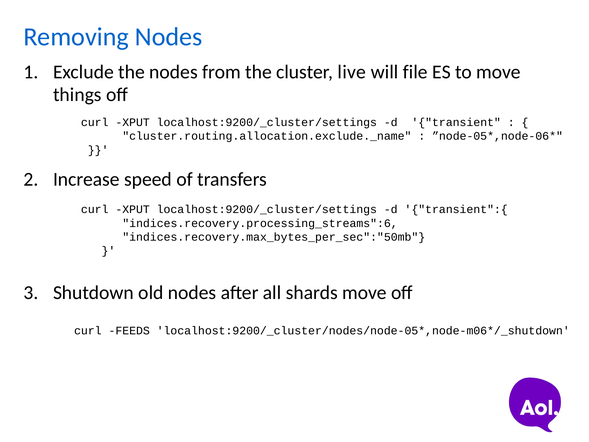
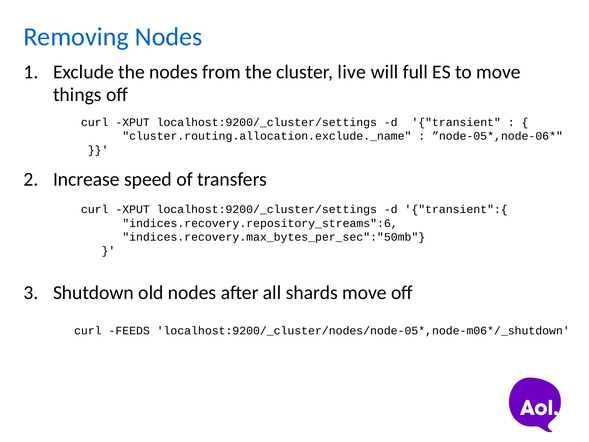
file: file -> full
indices.recovery.processing_streams":6: indices.recovery.processing_streams":6 -> indices.recovery.repository_streams":6
